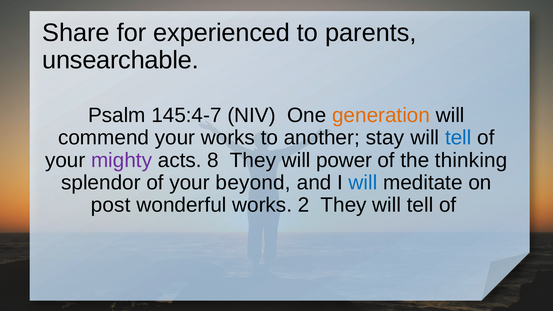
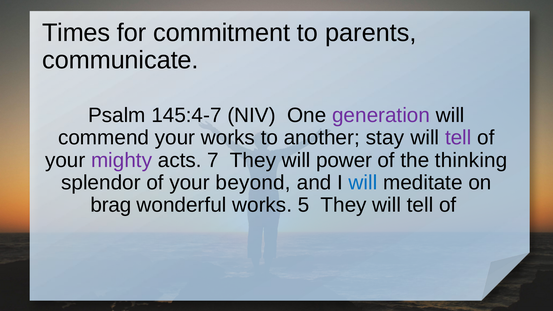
Share: Share -> Times
experienced: experienced -> commitment
unsearchable: unsearchable -> communicate
generation colour: orange -> purple
tell at (458, 138) colour: blue -> purple
8: 8 -> 7
post: post -> brag
2: 2 -> 5
